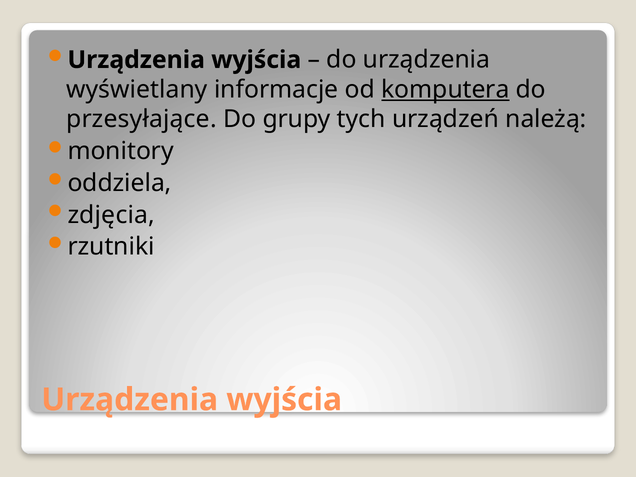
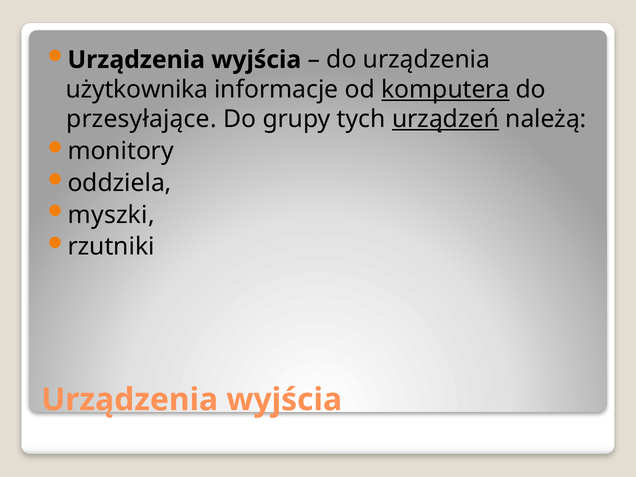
wyświetlany: wyświetlany -> użytkownika
urządzeń underline: none -> present
zdjęcia: zdjęcia -> myszki
